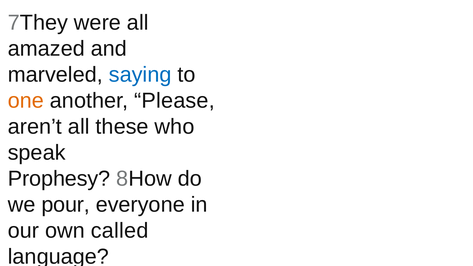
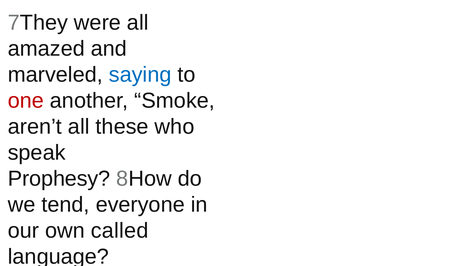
one colour: orange -> red
Please: Please -> Smoke
pour: pour -> tend
